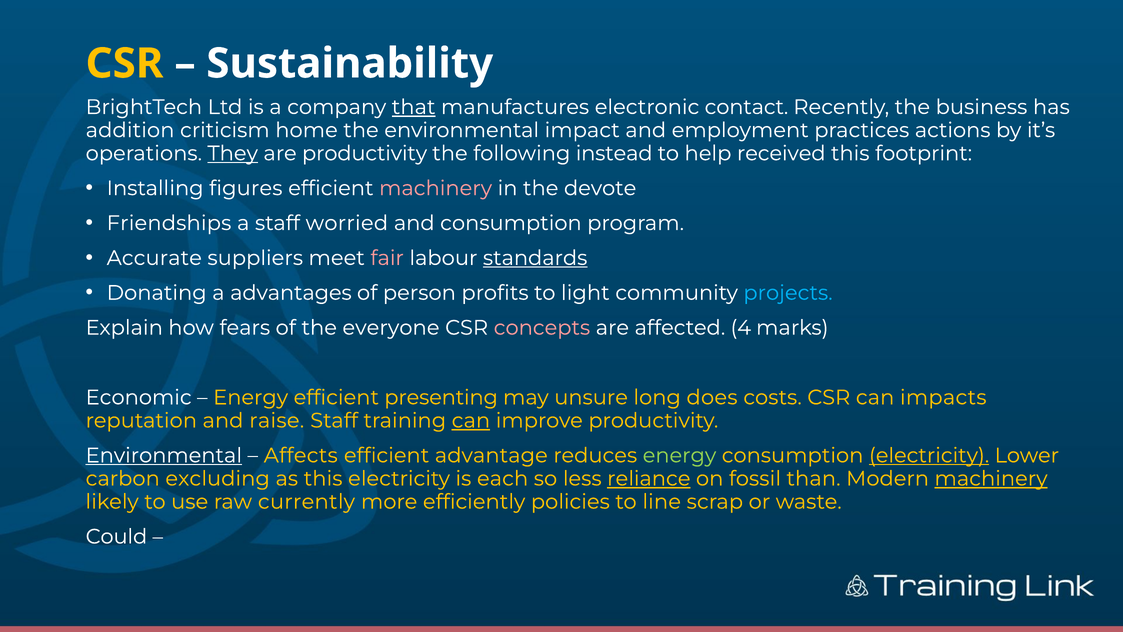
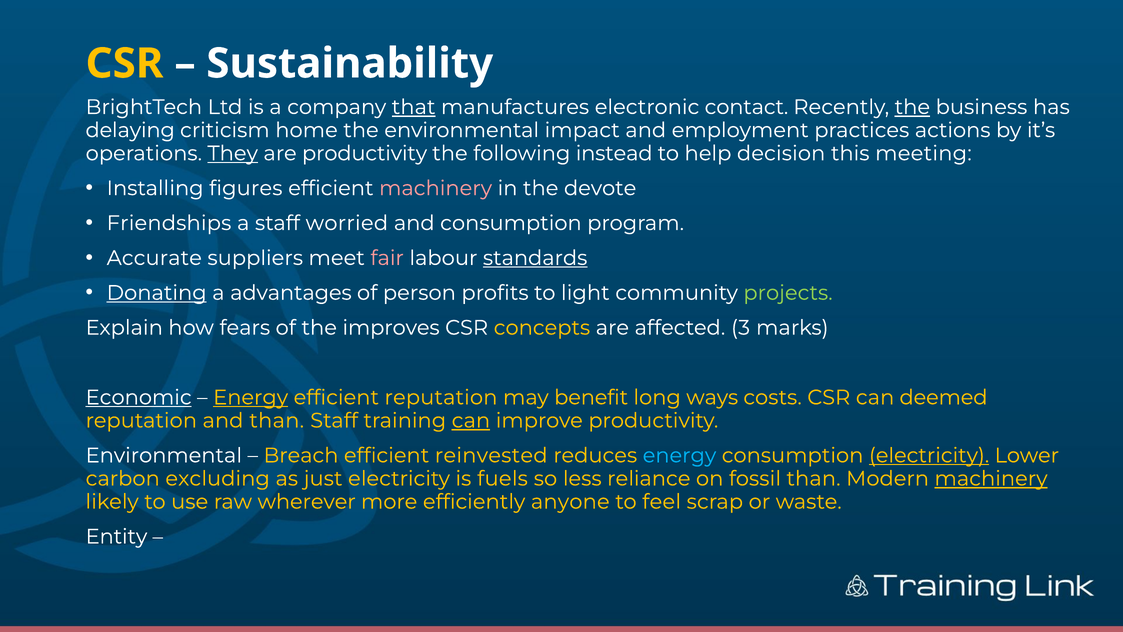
the at (912, 107) underline: none -> present
addition: addition -> delaying
received: received -> decision
footprint: footprint -> meeting
Donating underline: none -> present
projects colour: light blue -> light green
everyone: everyone -> improves
concepts colour: pink -> yellow
4: 4 -> 3
Economic underline: none -> present
Energy at (251, 397) underline: none -> present
efficient presenting: presenting -> reputation
unsure: unsure -> benefit
does: does -> ways
impacts: impacts -> deemed
and raise: raise -> than
Environmental at (164, 455) underline: present -> none
Affects: Affects -> Breach
advantage: advantage -> reinvested
energy at (679, 455) colour: light green -> light blue
as this: this -> just
each: each -> fuels
reliance underline: present -> none
currently: currently -> wherever
policies: policies -> anyone
line: line -> feel
Could: Could -> Entity
